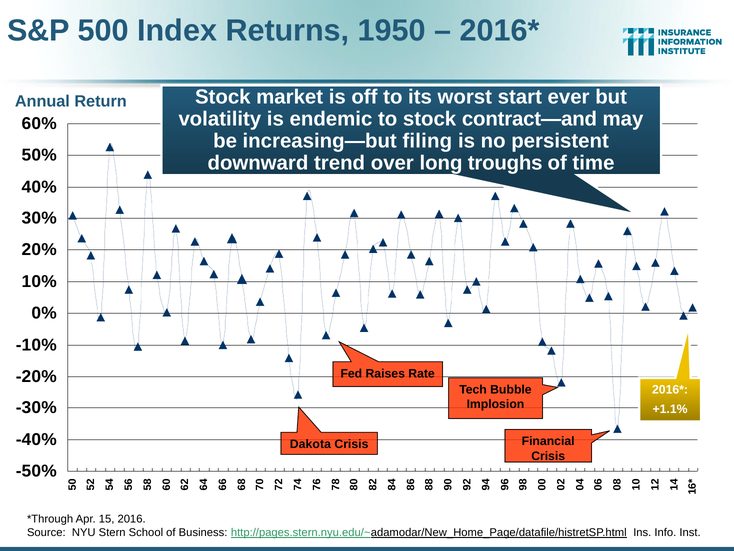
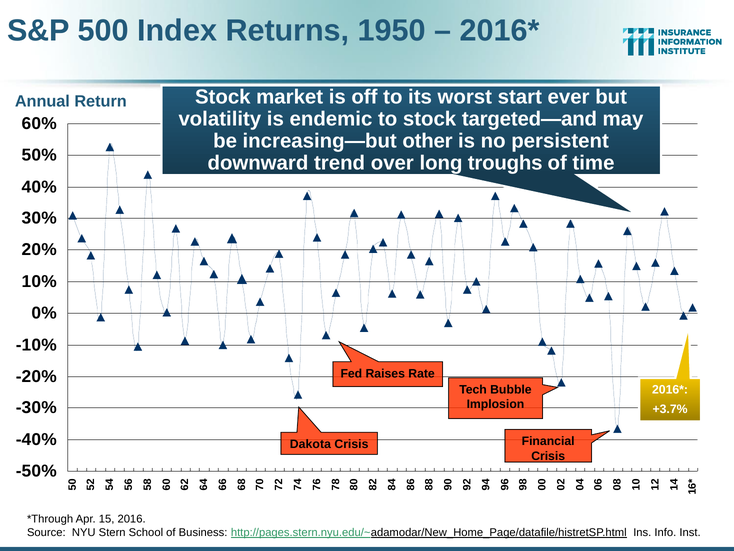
contract—and: contract—and -> targeted—and
filing: filing -> other
+1.1%: +1.1% -> +3.7%
